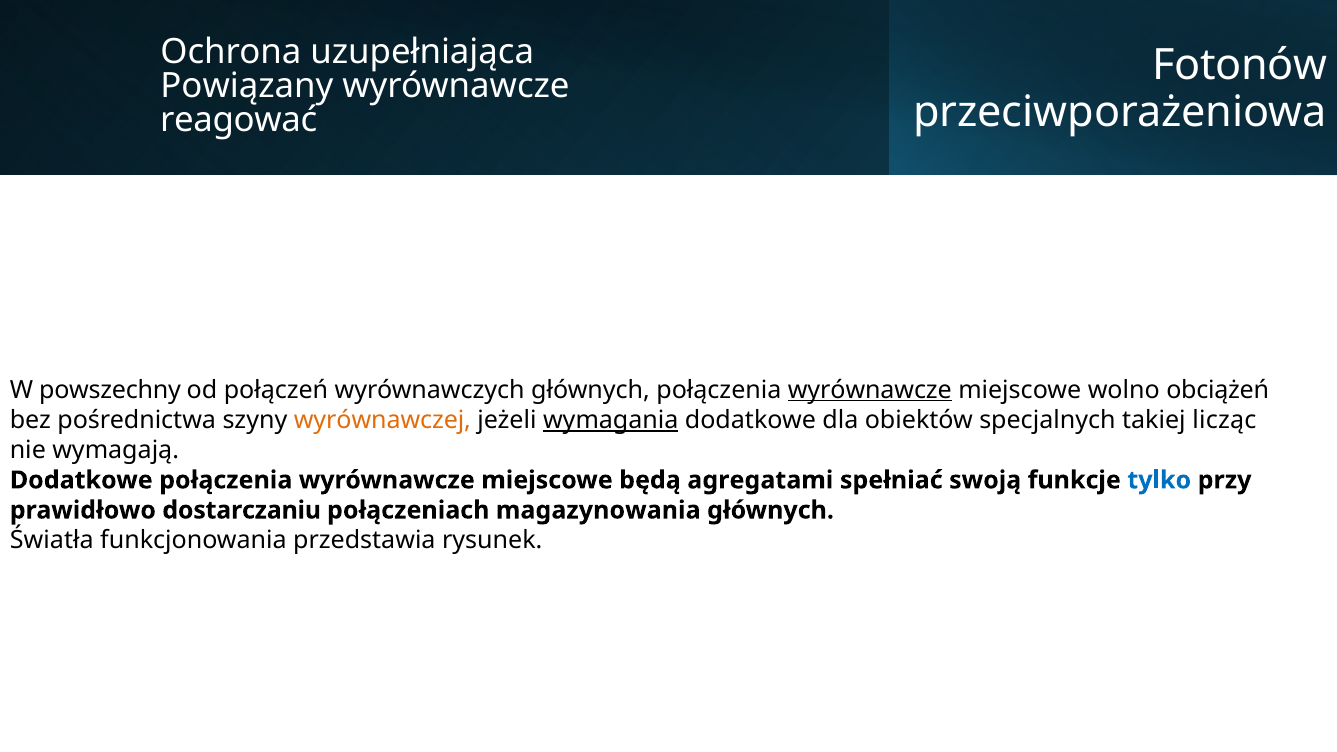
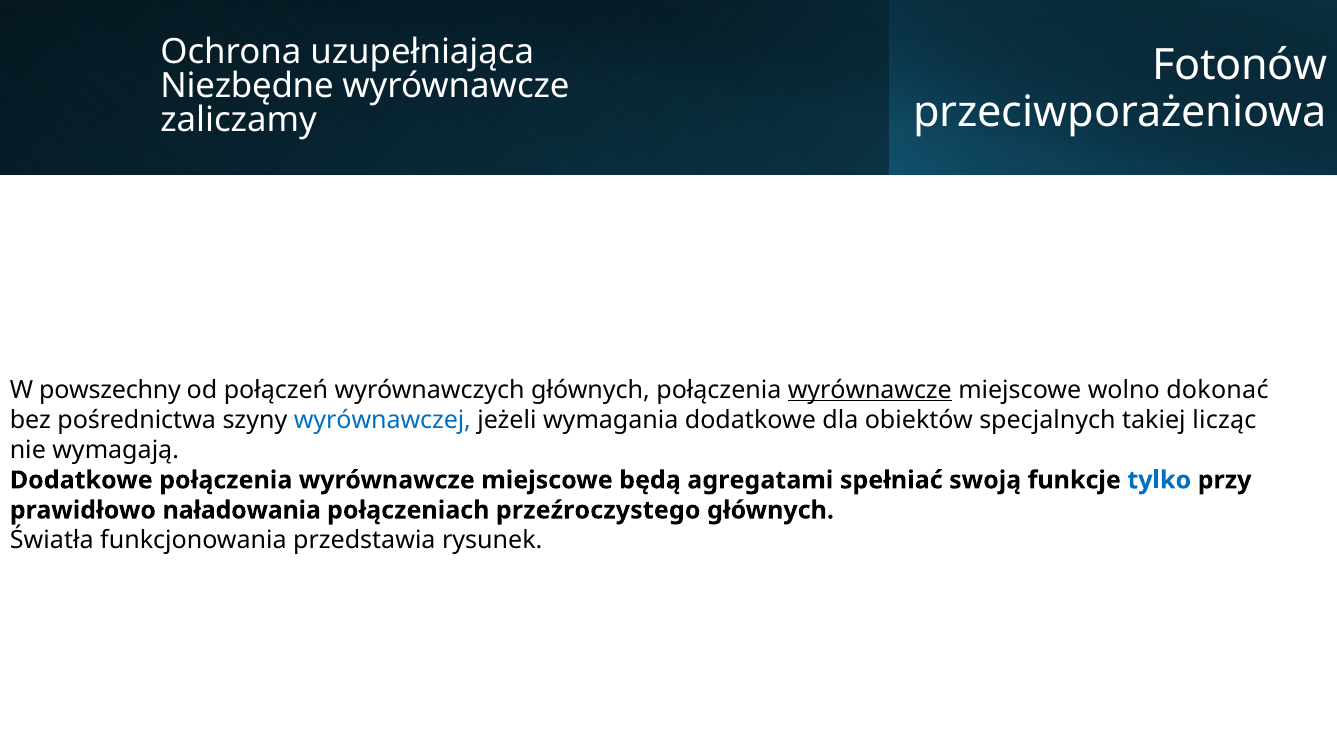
Powiązany: Powiązany -> Niezbędne
reagować: reagować -> zaliczamy
obciążeń: obciążeń -> dokonać
wyrównawczej colour: orange -> blue
wymagania underline: present -> none
dostarczaniu: dostarczaniu -> naładowania
magazynowania: magazynowania -> przeźroczystego
